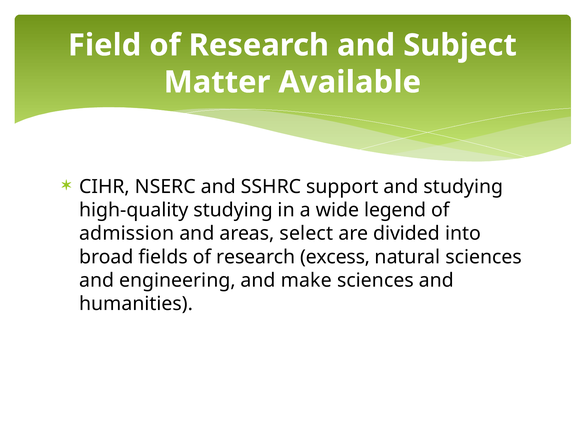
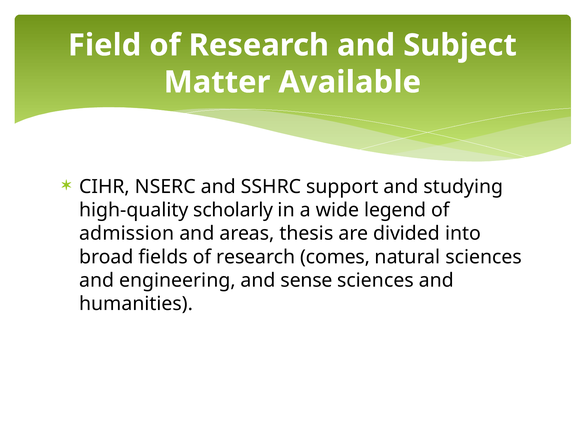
high-quality studying: studying -> scholarly
select: select -> thesis
excess: excess -> comes
make: make -> sense
